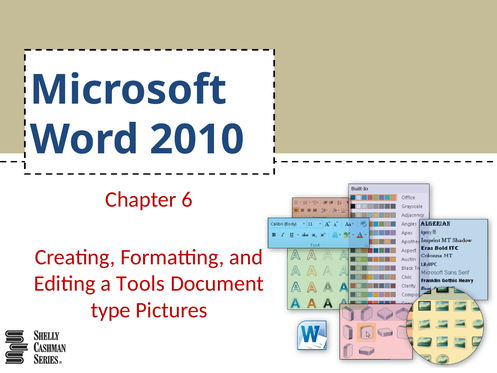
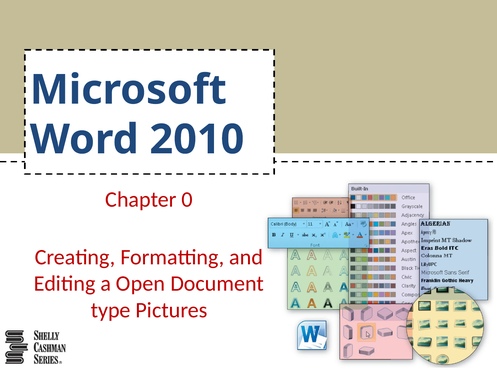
6: 6 -> 0
Tools: Tools -> Open
